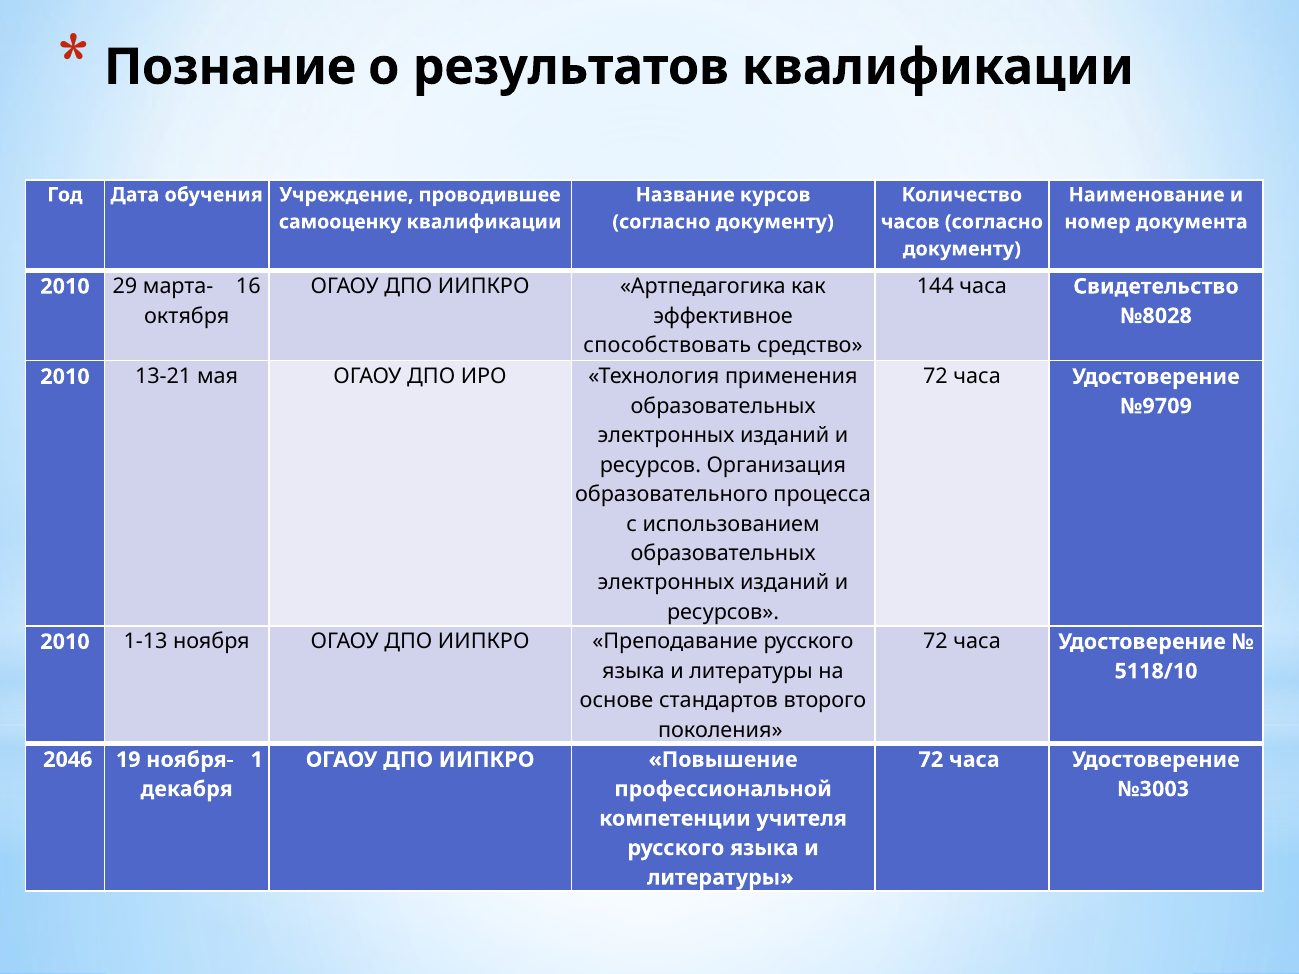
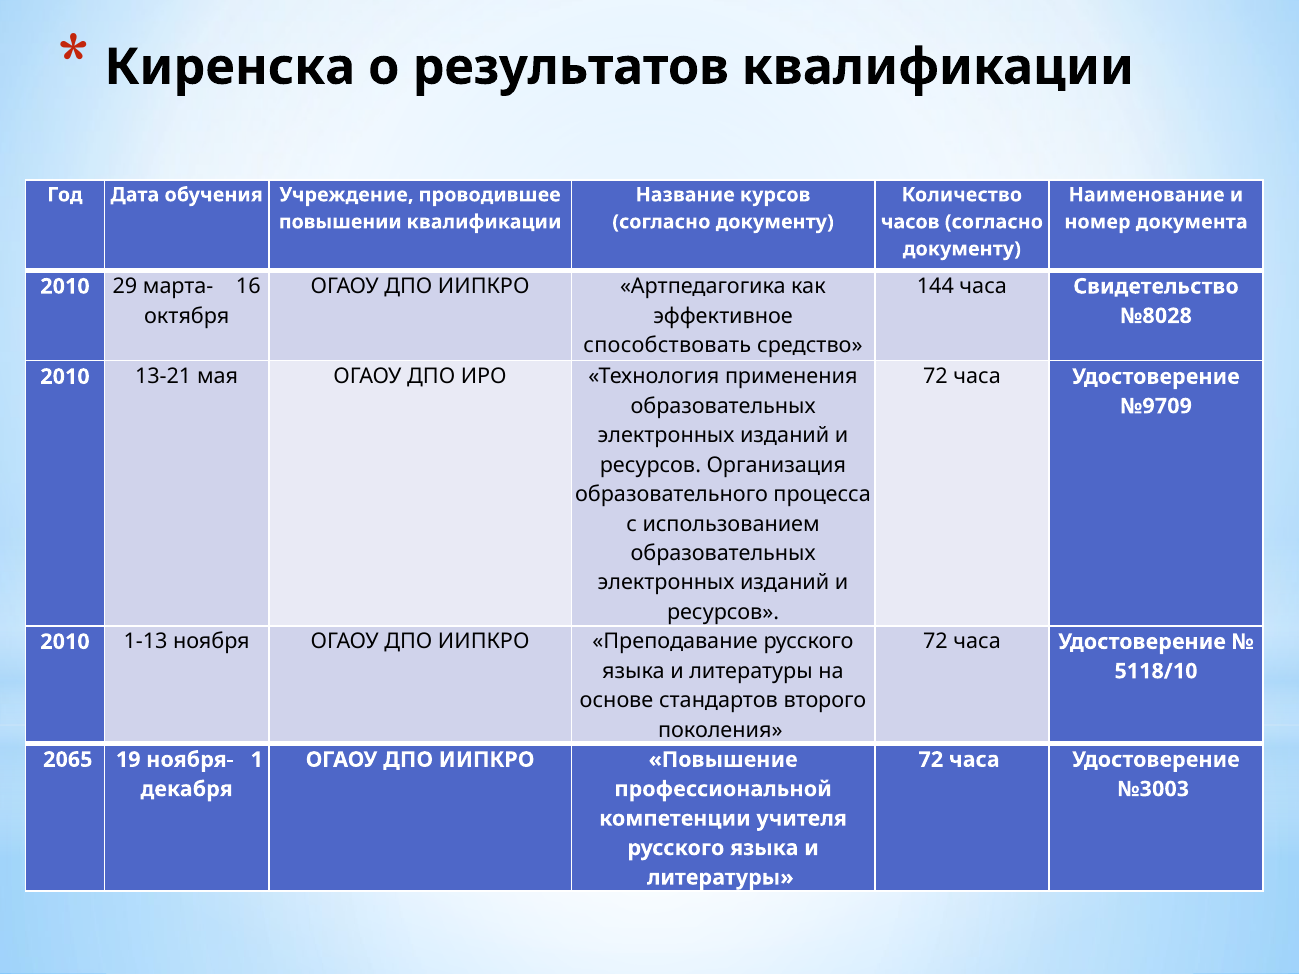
Познание: Познание -> Киренска
самооценку: самооценку -> повышении
2046: 2046 -> 2065
